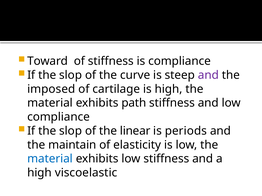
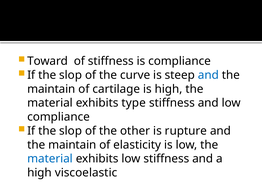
and at (208, 75) colour: purple -> blue
imposed at (51, 89): imposed -> maintain
path: path -> type
linear: linear -> other
periods: periods -> rupture
